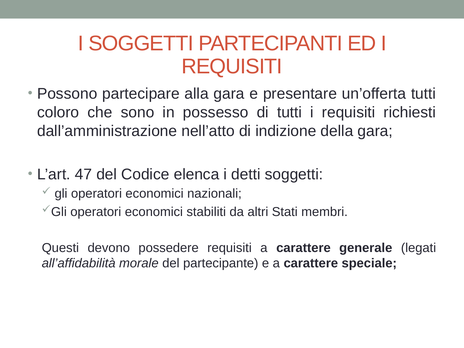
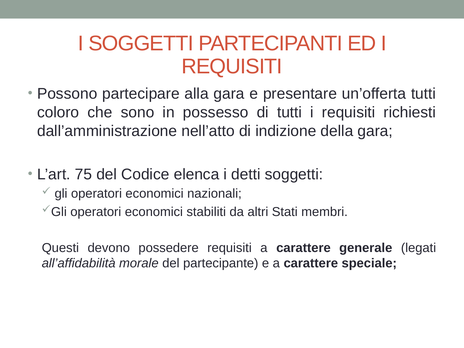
47: 47 -> 75
